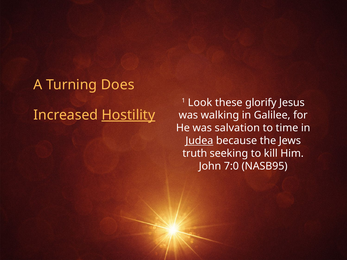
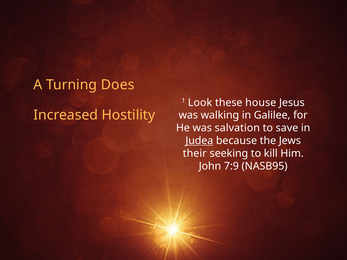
glorify: glorify -> house
Hostility underline: present -> none
time: time -> save
truth: truth -> their
7:0: 7:0 -> 7:9
